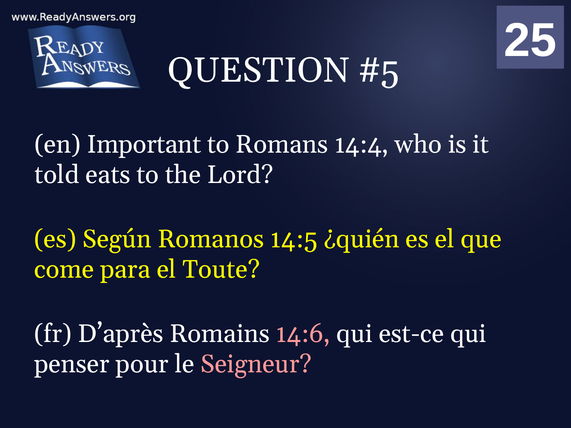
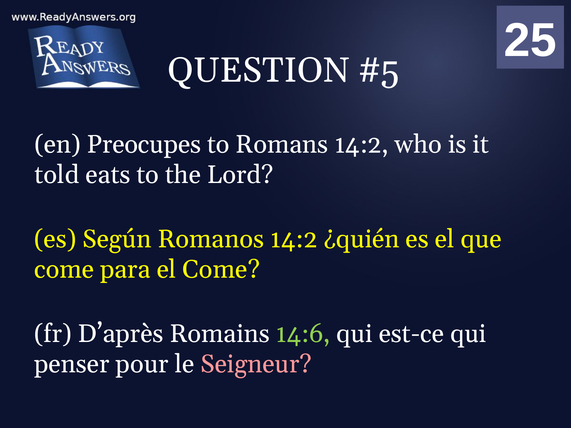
Important: Important -> Preocupes
Romans 14:4: 14:4 -> 14:2
Romanos 14:5: 14:5 -> 14:2
el Toute: Toute -> Come
14:6 colour: pink -> light green
